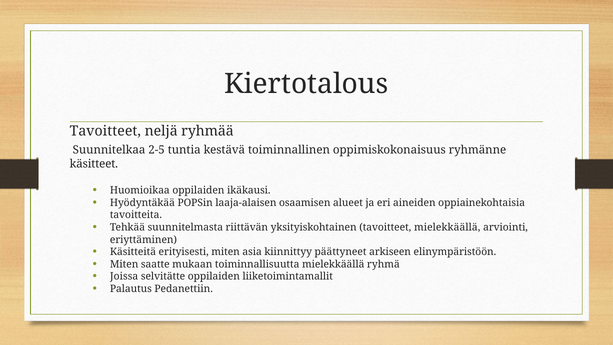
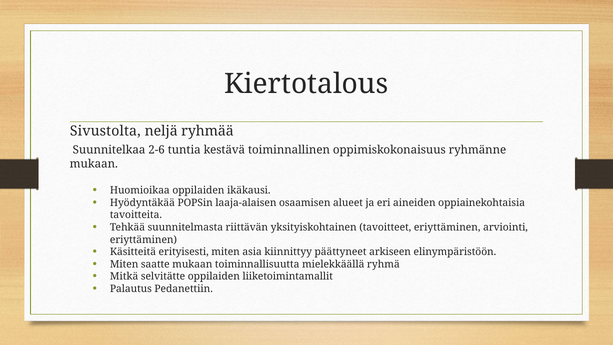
Tavoitteet at (105, 131): Tavoitteet -> Sivustolta
2-5: 2-5 -> 2-6
käsitteet at (94, 164): käsitteet -> mukaan
tavoitteet mielekkäällä: mielekkäällä -> eriyttäminen
Joissa: Joissa -> Mitkä
